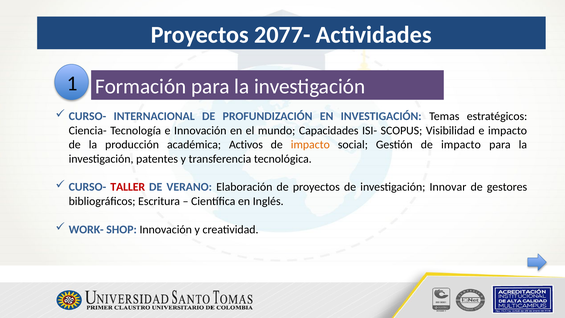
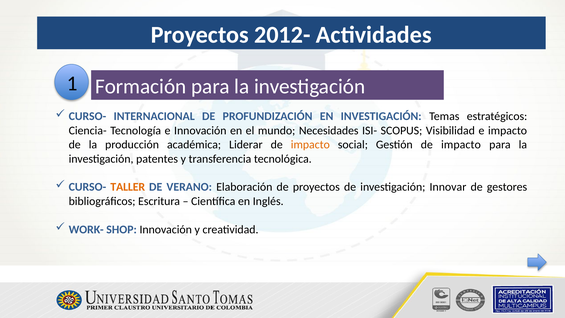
2077-: 2077- -> 2012-
Capacidades: Capacidades -> Necesidades
Activos: Activos -> Liderar
TALLER colour: red -> orange
